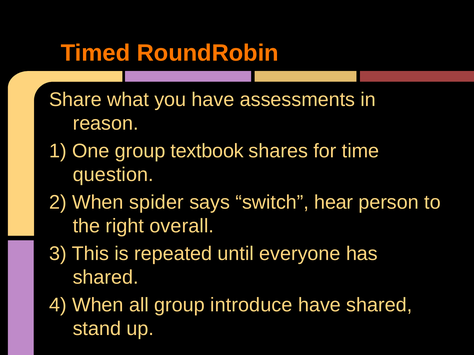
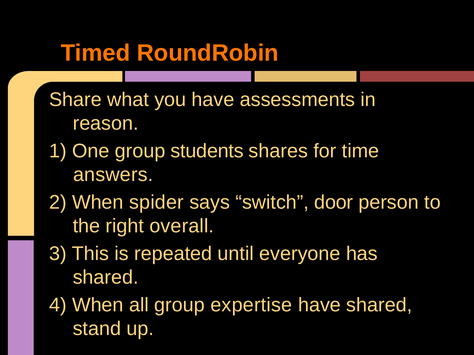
textbook: textbook -> students
question: question -> answers
hear: hear -> door
introduce: introduce -> expertise
